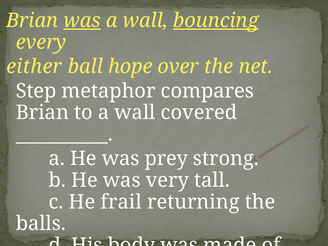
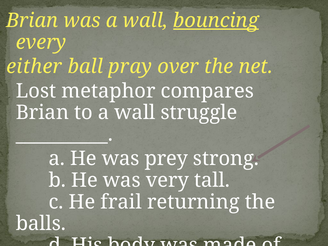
was at (82, 21) underline: present -> none
hope: hope -> pray
Step: Step -> Lost
covered: covered -> struggle
